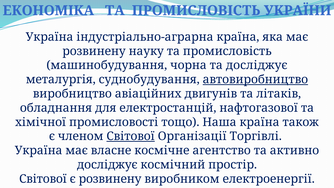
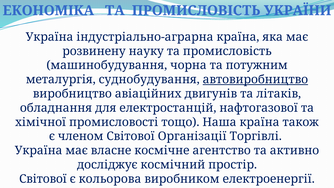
та досліджує: досліджує -> потужним
Світової at (131, 136) underline: present -> none
є розвинену: розвинену -> кольорова
